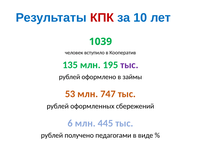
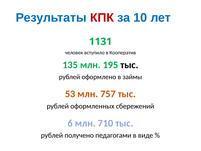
1039: 1039 -> 1131
тыс at (129, 65) colour: purple -> black
747: 747 -> 757
445: 445 -> 710
